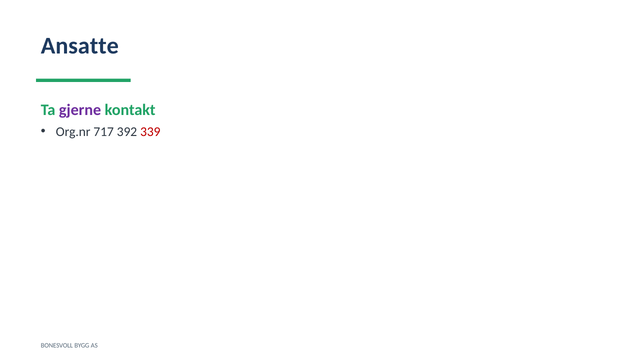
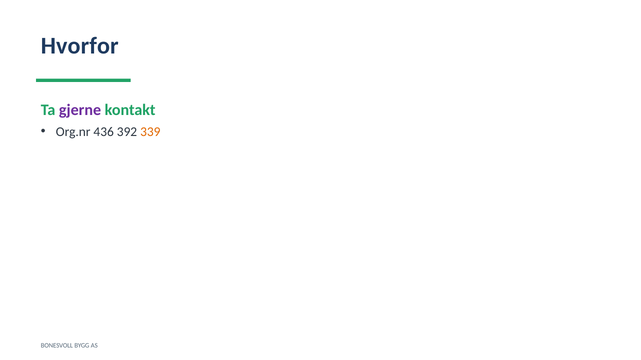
Ansatte: Ansatte -> Hvorfor
717: 717 -> 436
339 colour: red -> orange
